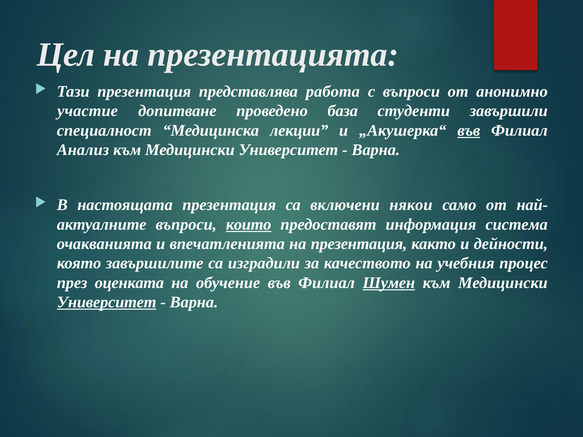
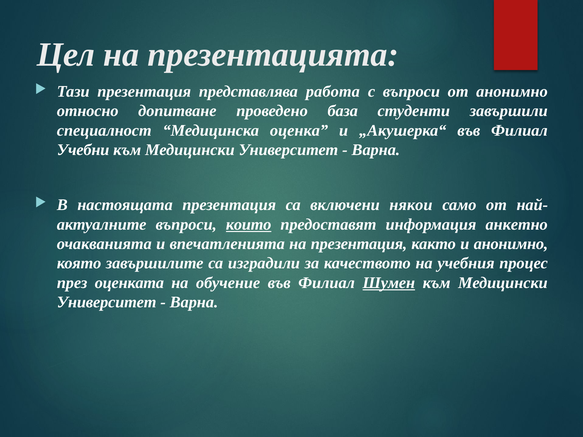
участие: участие -> относно
лекции: лекции -> оценка
във at (469, 130) underline: present -> none
Анализ: Анализ -> Учебни
система: система -> анкетно
и дейности: дейности -> анонимно
Университет at (107, 302) underline: present -> none
